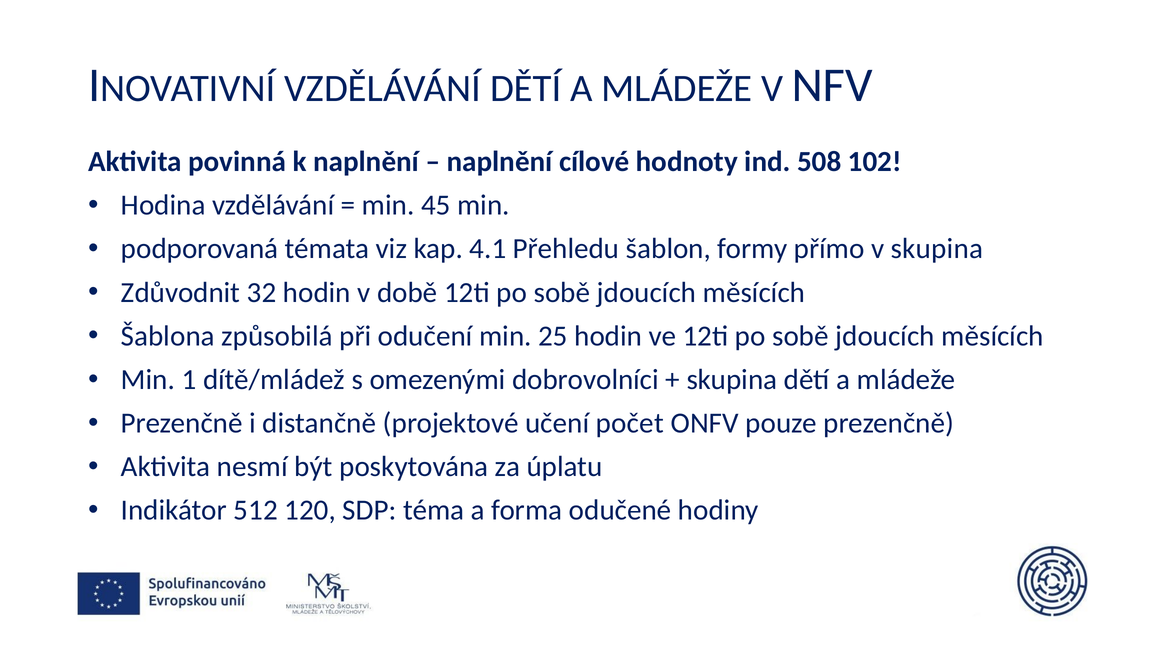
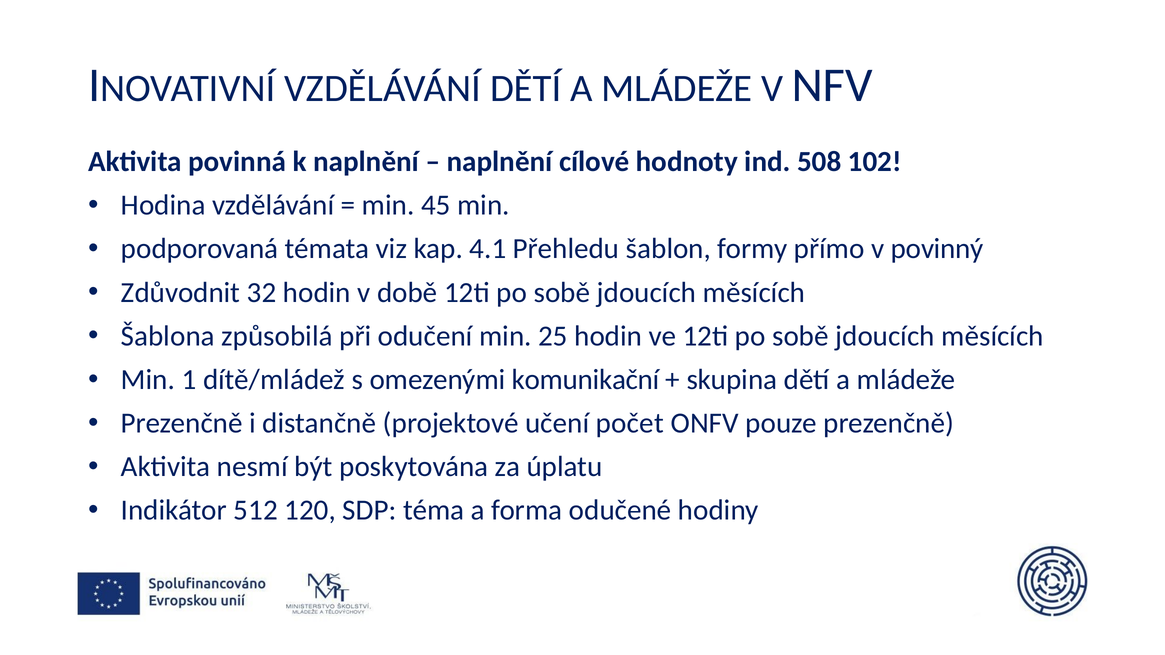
v skupina: skupina -> povinný
dobrovolníci: dobrovolníci -> komunikační
